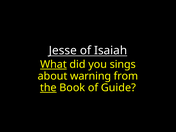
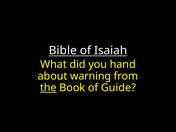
Jesse: Jesse -> Bible
What underline: present -> none
sings: sings -> hand
